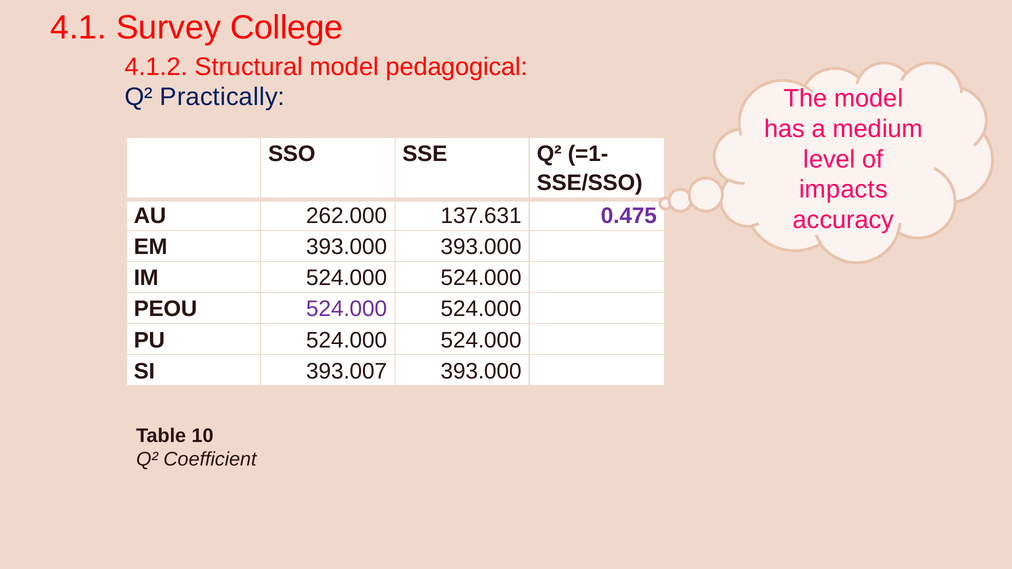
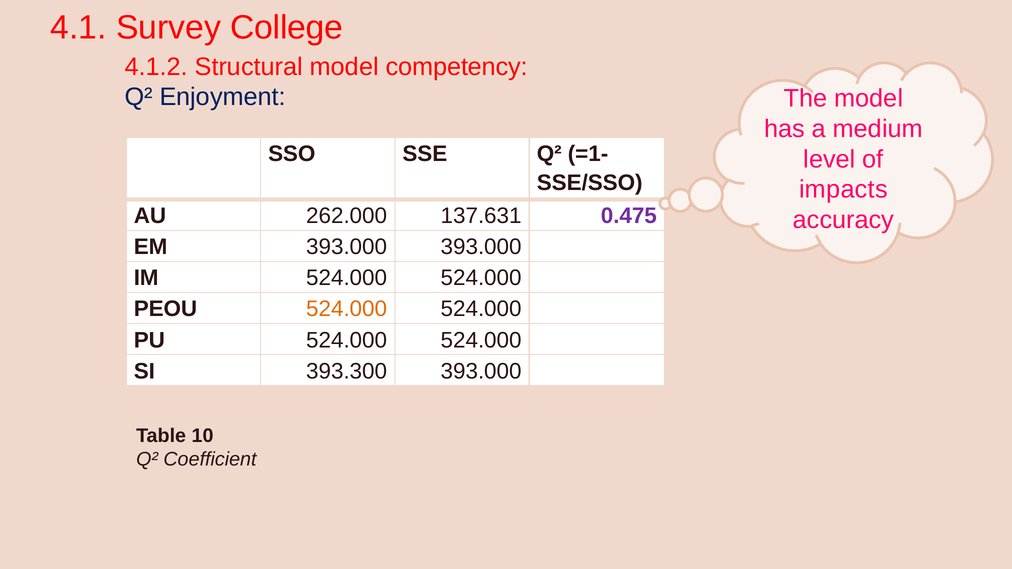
pedagogical: pedagogical -> competency
Practically: Practically -> Enjoyment
524.000 at (347, 309) colour: purple -> orange
393.007: 393.007 -> 393.300
